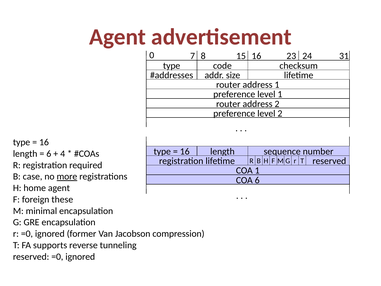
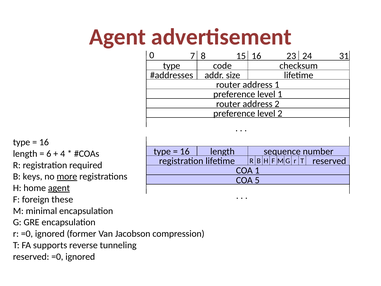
case: case -> keys
COA 6: 6 -> 5
agent at (59, 188) underline: none -> present
